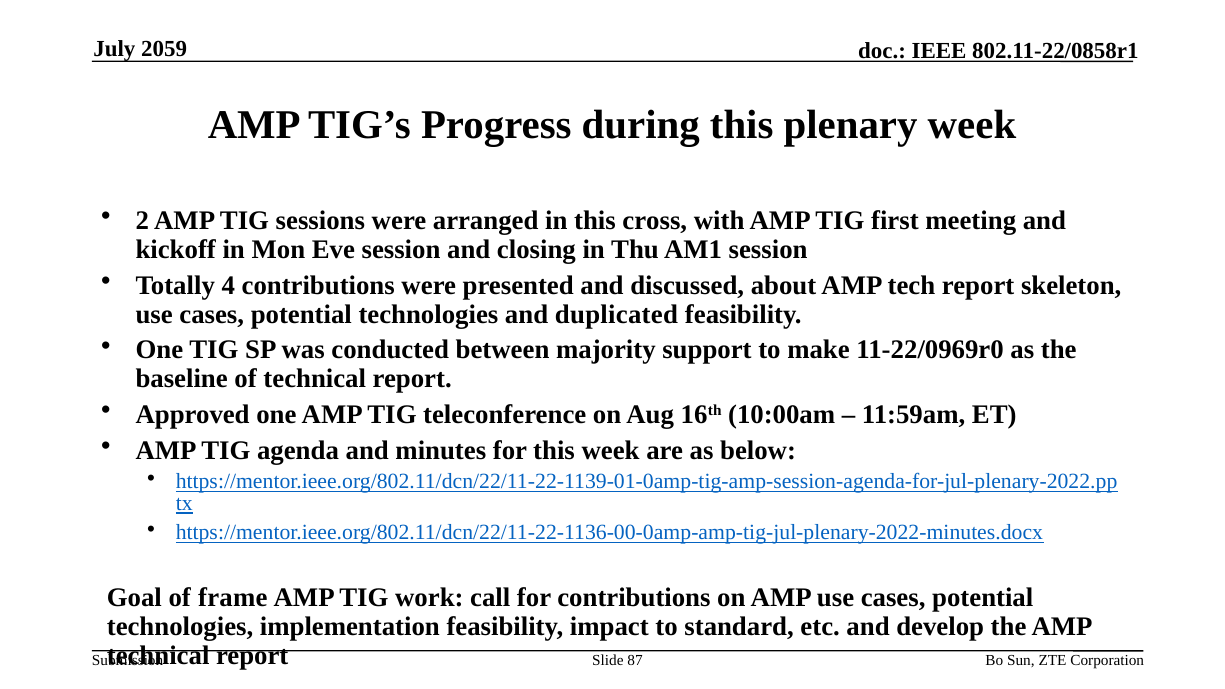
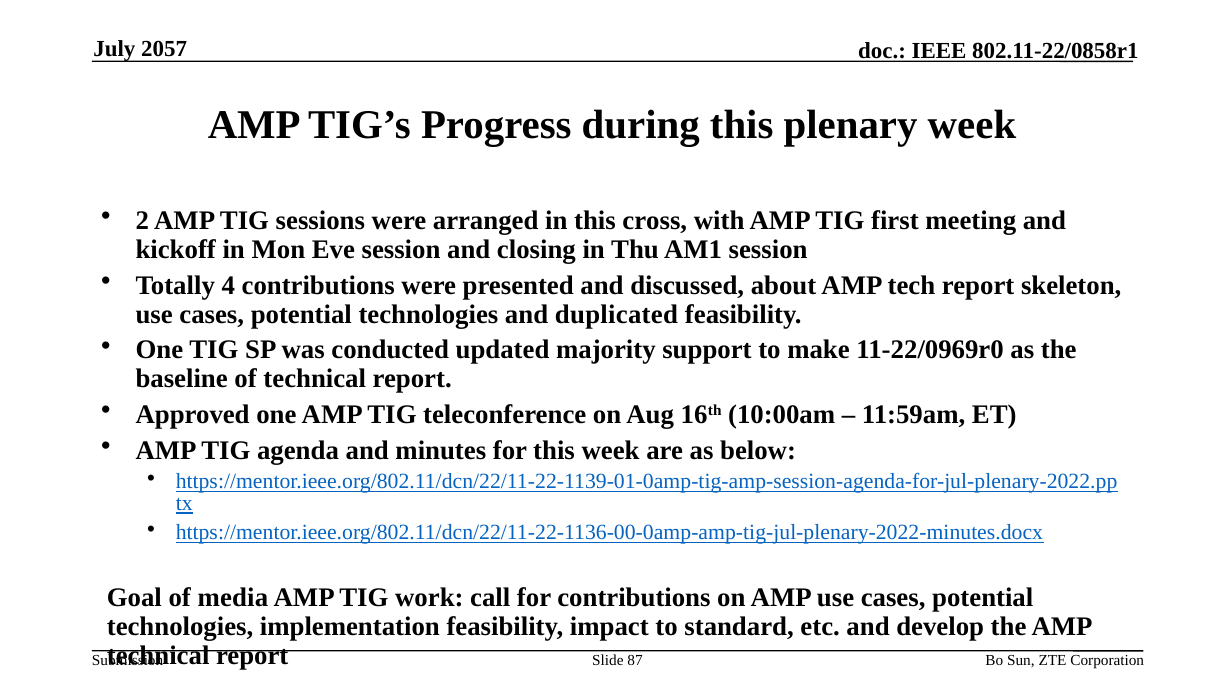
2059: 2059 -> 2057
between: between -> updated
frame: frame -> media
